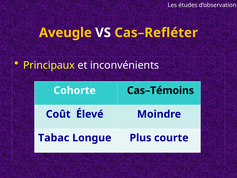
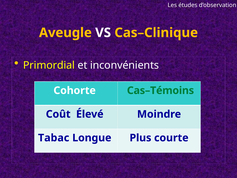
Cas–Refléter: Cas–Refléter -> Cas–Clinique
Principaux: Principaux -> Primordial
Cas–Témoins colour: black -> green
